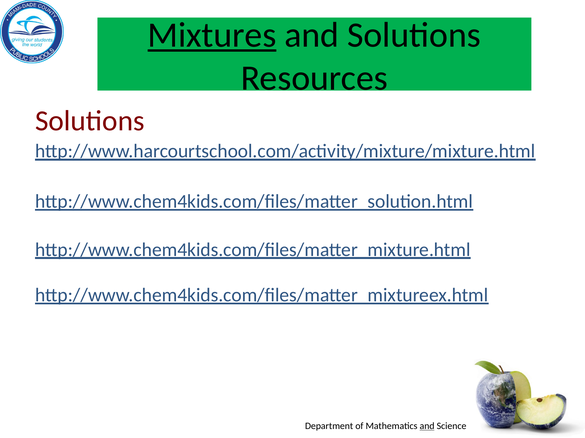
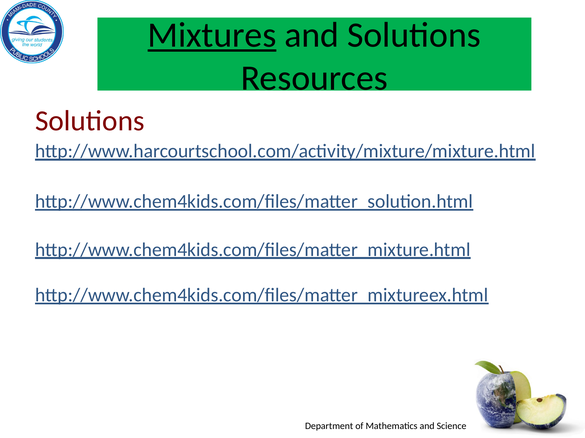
and at (427, 427) underline: present -> none
